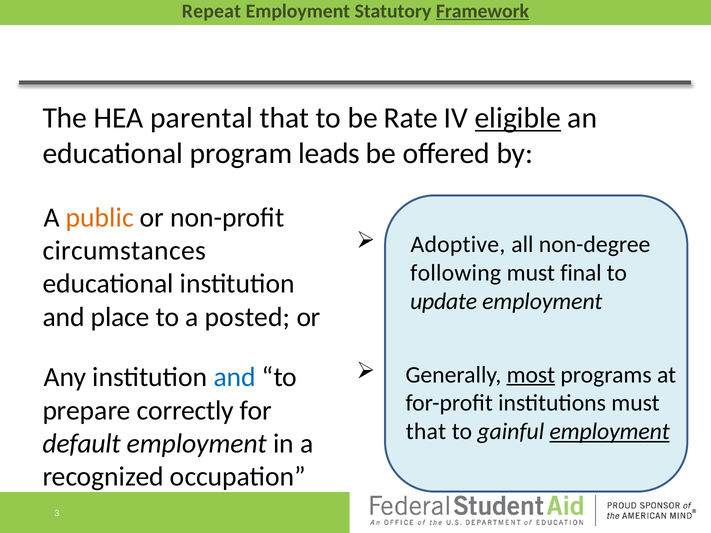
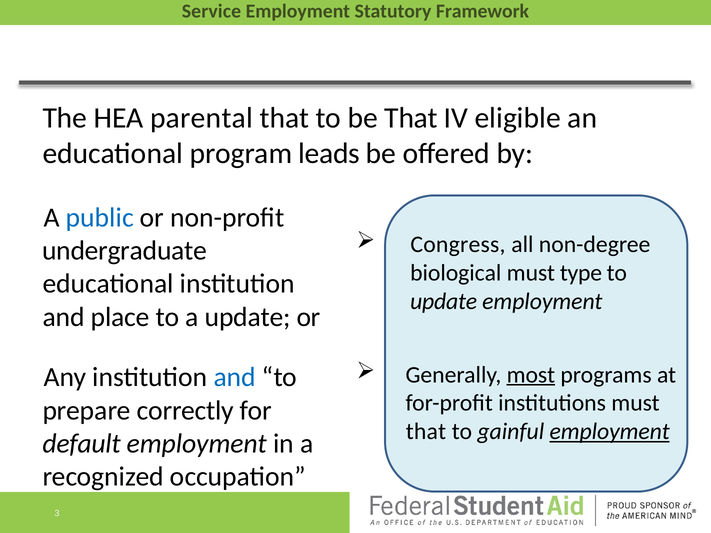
Repeat: Repeat -> Service
Framework underline: present -> none
be Rate: Rate -> That
eligible underline: present -> none
public colour: orange -> blue
Adoptive: Adoptive -> Congress
circumstances: circumstances -> undergraduate
following: following -> biological
final: final -> type
a posted: posted -> update
